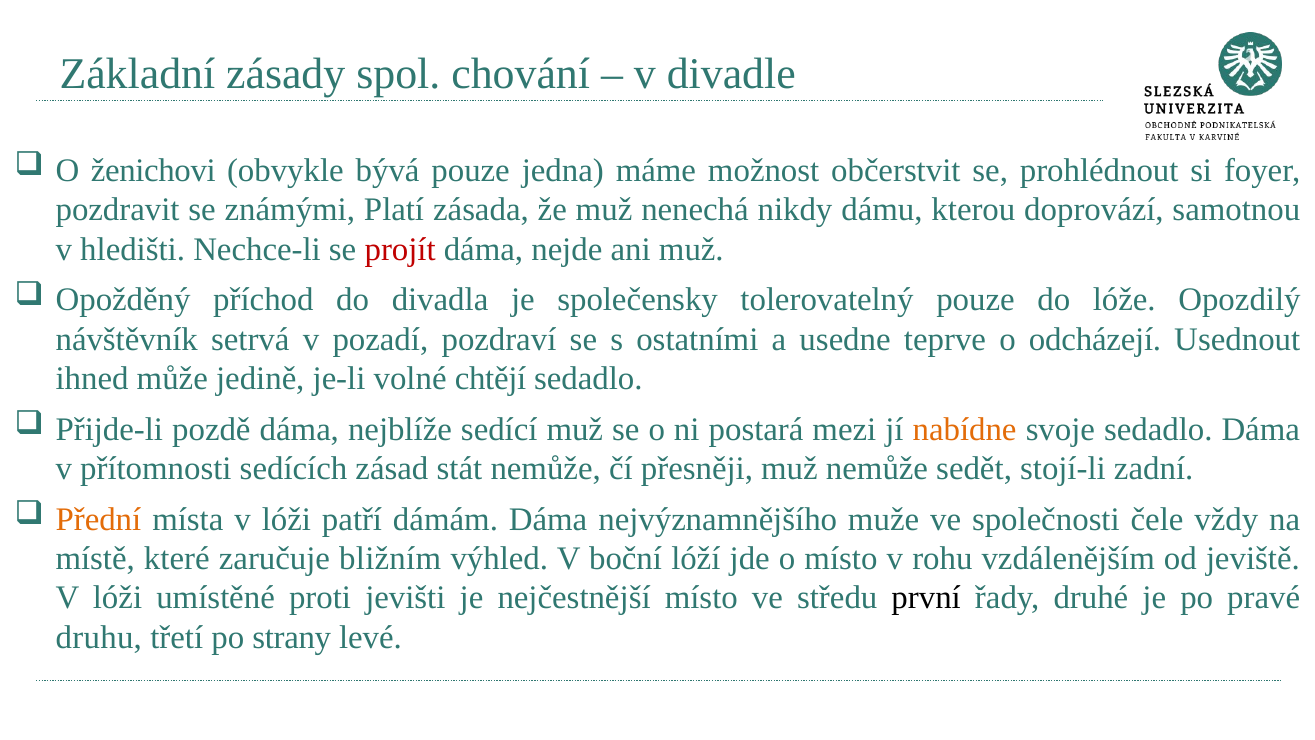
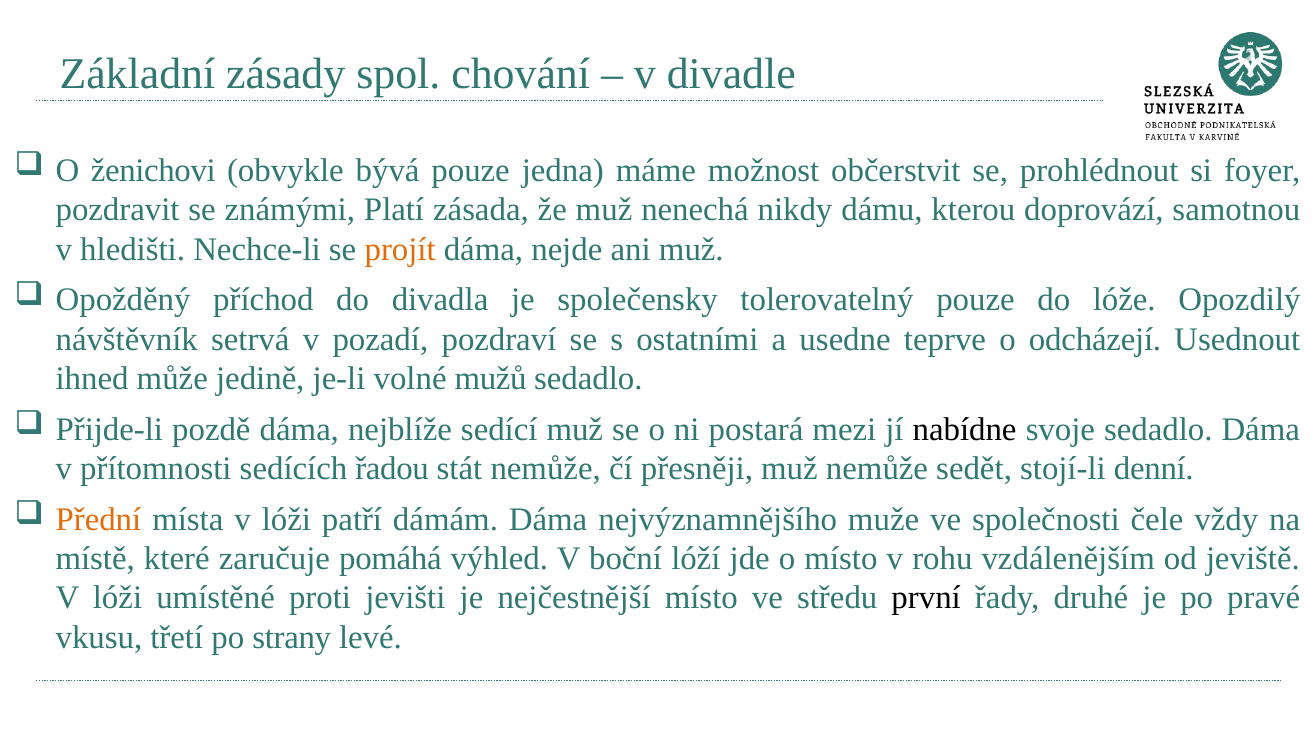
projít colour: red -> orange
chtějí: chtějí -> mužů
nabídne colour: orange -> black
zásad: zásad -> řadou
zadní: zadní -> denní
bližním: bližním -> pomáhá
druhu: druhu -> vkusu
